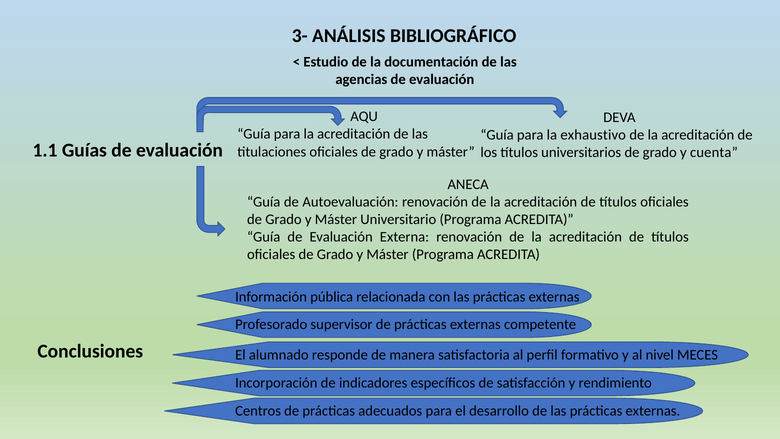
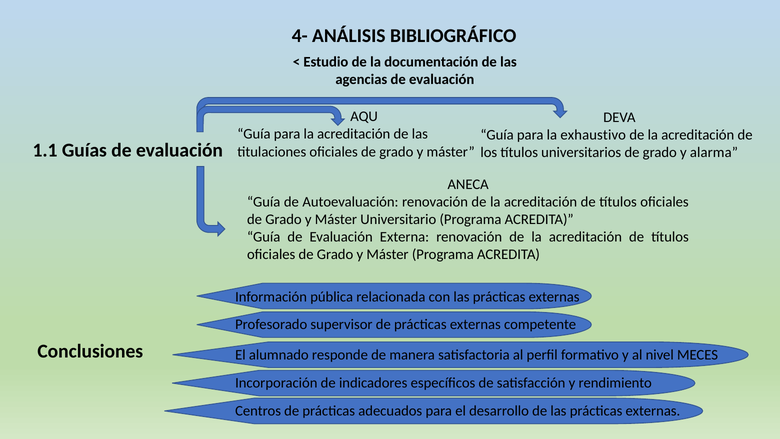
3-: 3- -> 4-
cuenta: cuenta -> alarma
